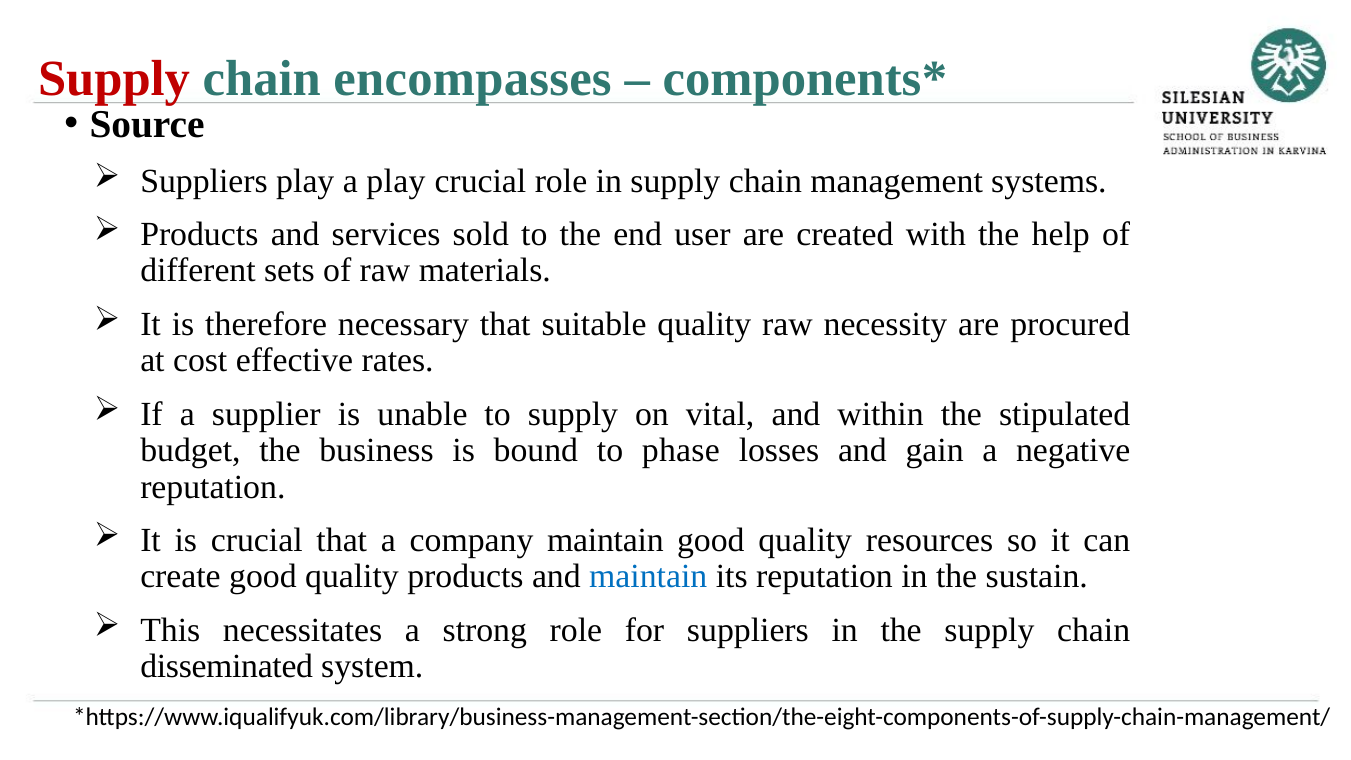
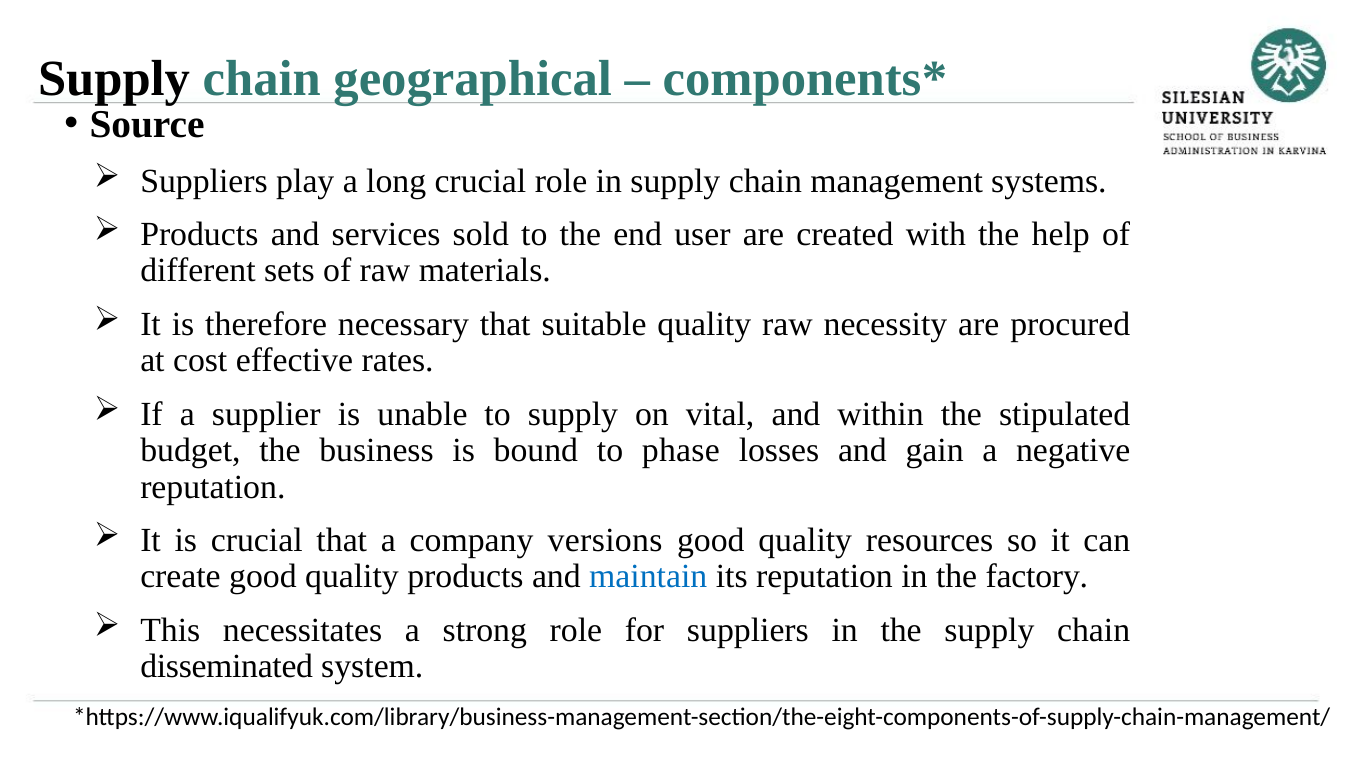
Supply at (114, 79) colour: red -> black
encompasses: encompasses -> geographical
a play: play -> long
company maintain: maintain -> versions
sustain: sustain -> factory
